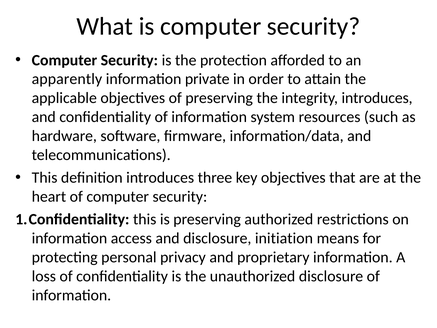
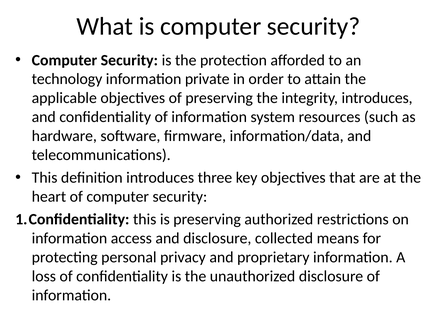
apparently: apparently -> technology
initiation: initiation -> collected
